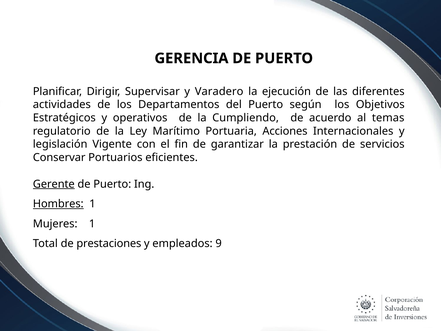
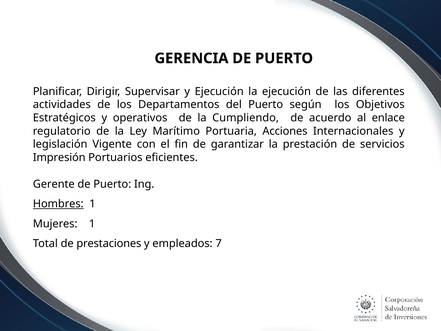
y Varadero: Varadero -> Ejecución
temas: temas -> enlace
Conservar: Conservar -> Impresión
Gerente underline: present -> none
9: 9 -> 7
